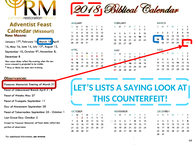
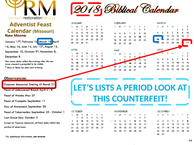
SAYING: SAYING -> PERIOD
